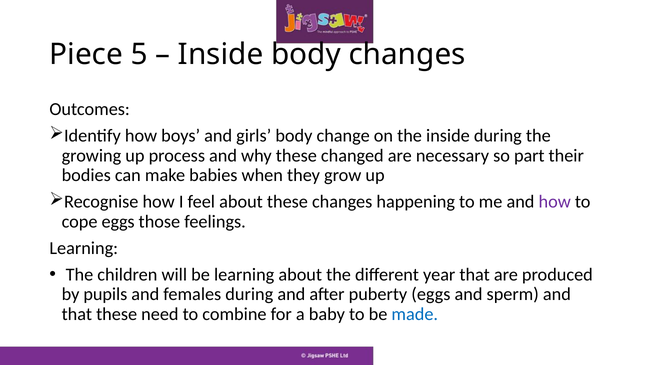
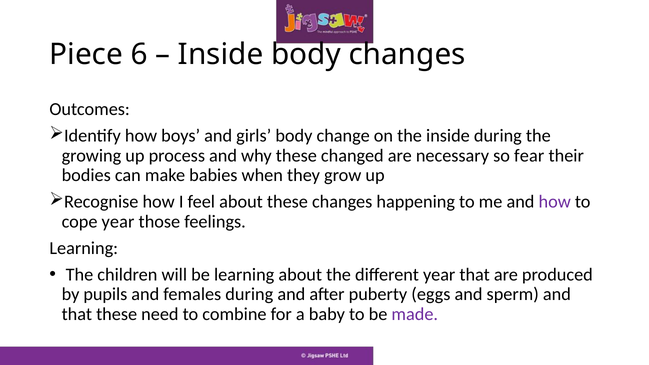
5: 5 -> 6
part: part -> fear
cope eggs: eggs -> year
made colour: blue -> purple
